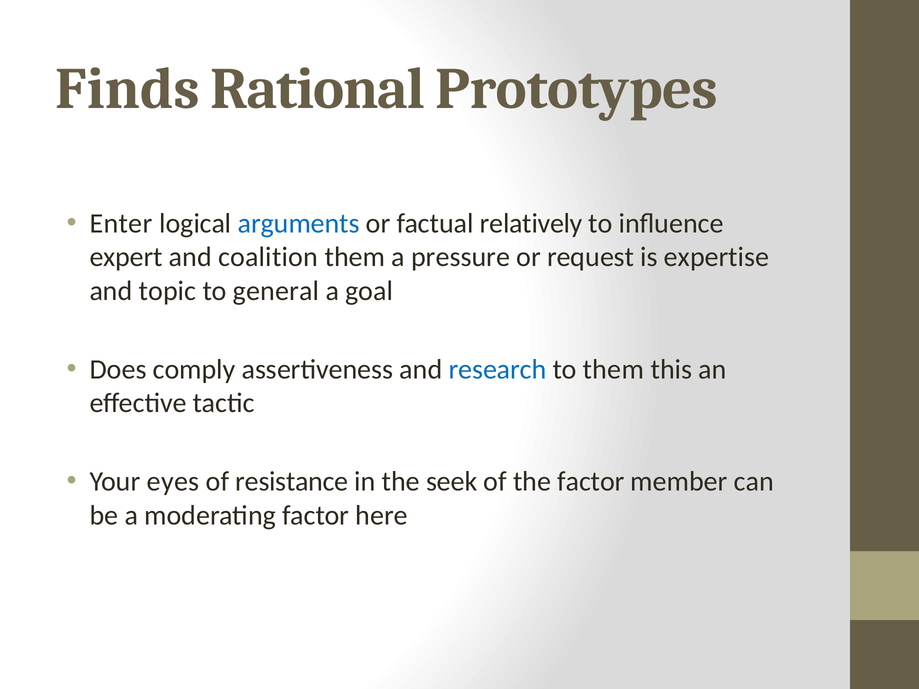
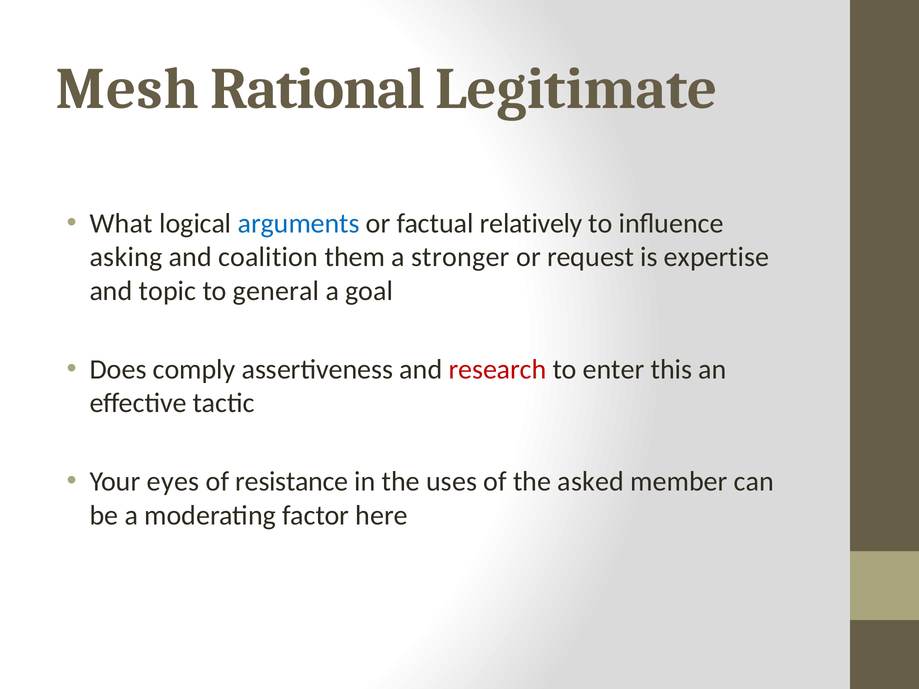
Finds: Finds -> Mesh
Prototypes: Prototypes -> Legitimate
Enter: Enter -> What
expert: expert -> asking
pressure: pressure -> stronger
research colour: blue -> red
to them: them -> enter
seek: seek -> uses
the factor: factor -> asked
